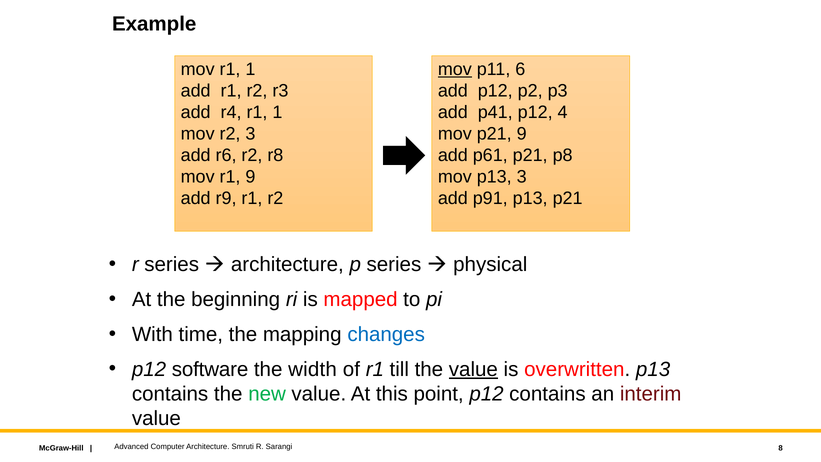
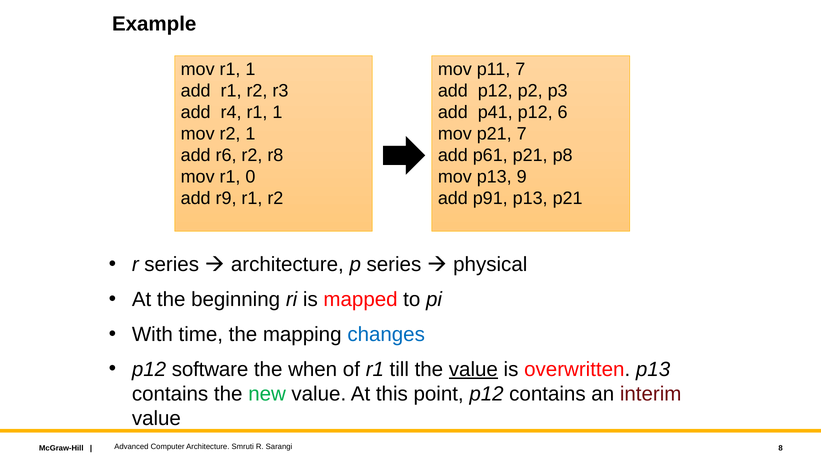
mov at (455, 69) underline: present -> none
p11 6: 6 -> 7
4: 4 -> 6
r2 3: 3 -> 1
p21 9: 9 -> 7
r1 9: 9 -> 0
p13 3: 3 -> 9
width: width -> when
